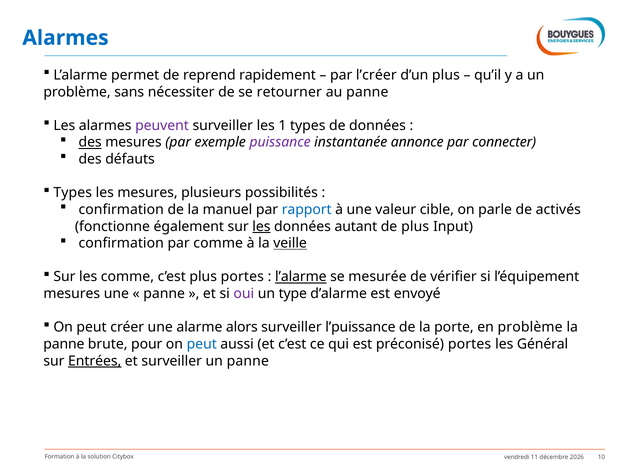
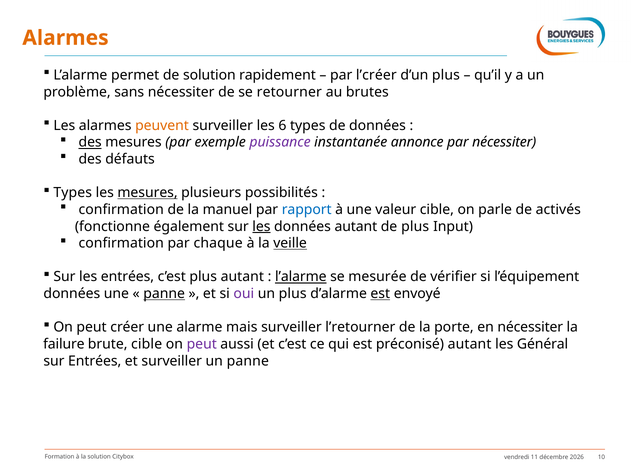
Alarmes at (66, 38) colour: blue -> orange
de reprend: reprend -> solution
au panne: panne -> brutes
peuvent colour: purple -> orange
1: 1 -> 6
par connecter: connecter -> nécessiter
mesures at (148, 193) underline: none -> present
par comme: comme -> chaque
les comme: comme -> entrées
plus portes: portes -> autant
mesures at (72, 294): mesures -> données
panne at (164, 294) underline: none -> present
un type: type -> plus
est at (380, 294) underline: none -> present
alors: alors -> mais
l’puissance: l’puissance -> l’retourner
en problème: problème -> nécessiter
panne at (64, 344): panne -> failure
brute pour: pour -> cible
peut at (202, 344) colour: blue -> purple
préconisé portes: portes -> autant
Entrées at (95, 361) underline: present -> none
